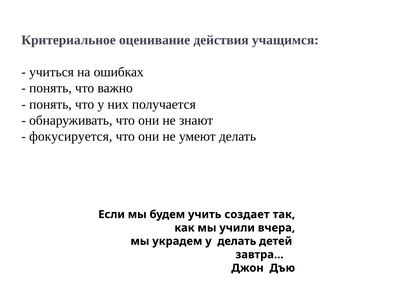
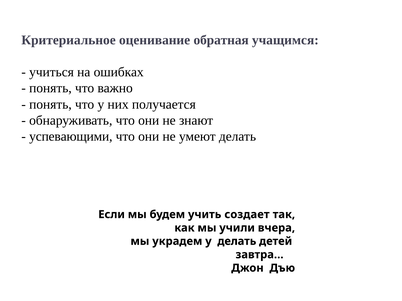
действия: действия -> обратная
фокусируется: фокусируется -> успевающими
